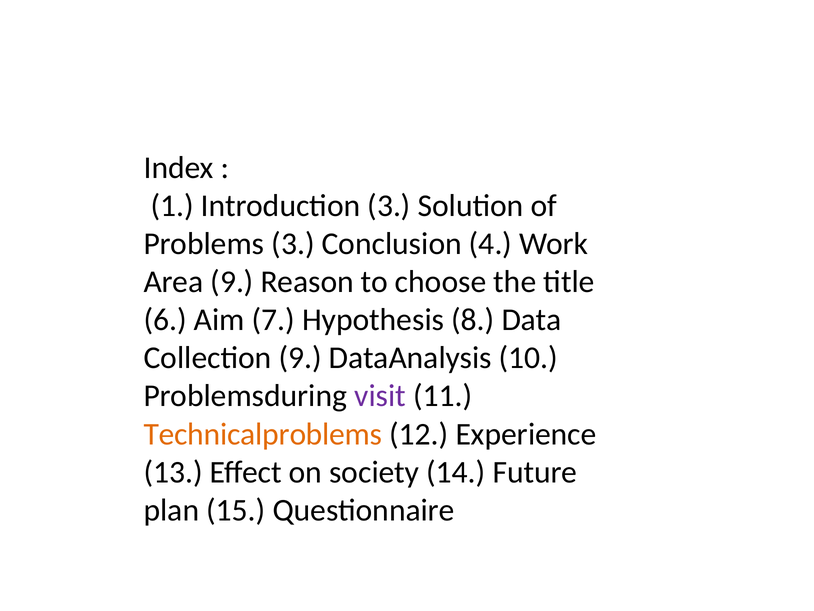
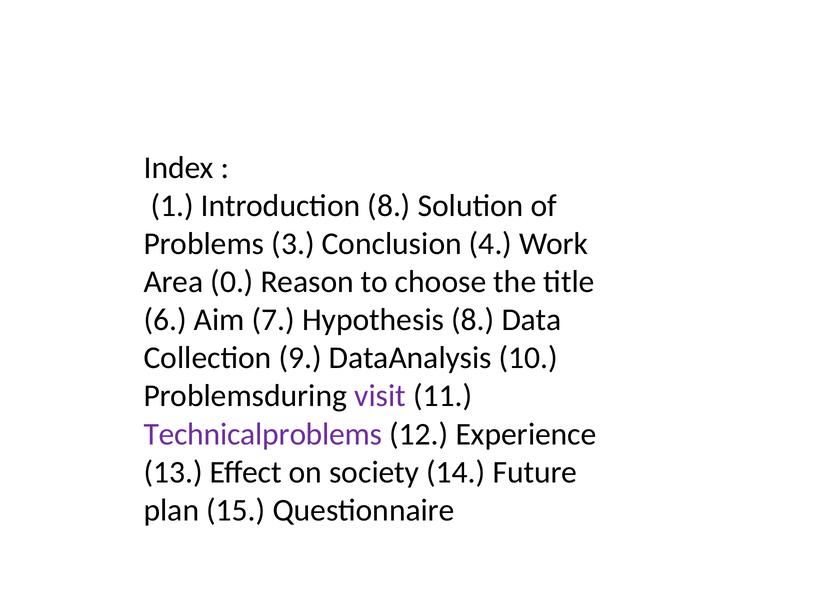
Introduction 3: 3 -> 8
Area 9: 9 -> 0
Technicalproblems colour: orange -> purple
